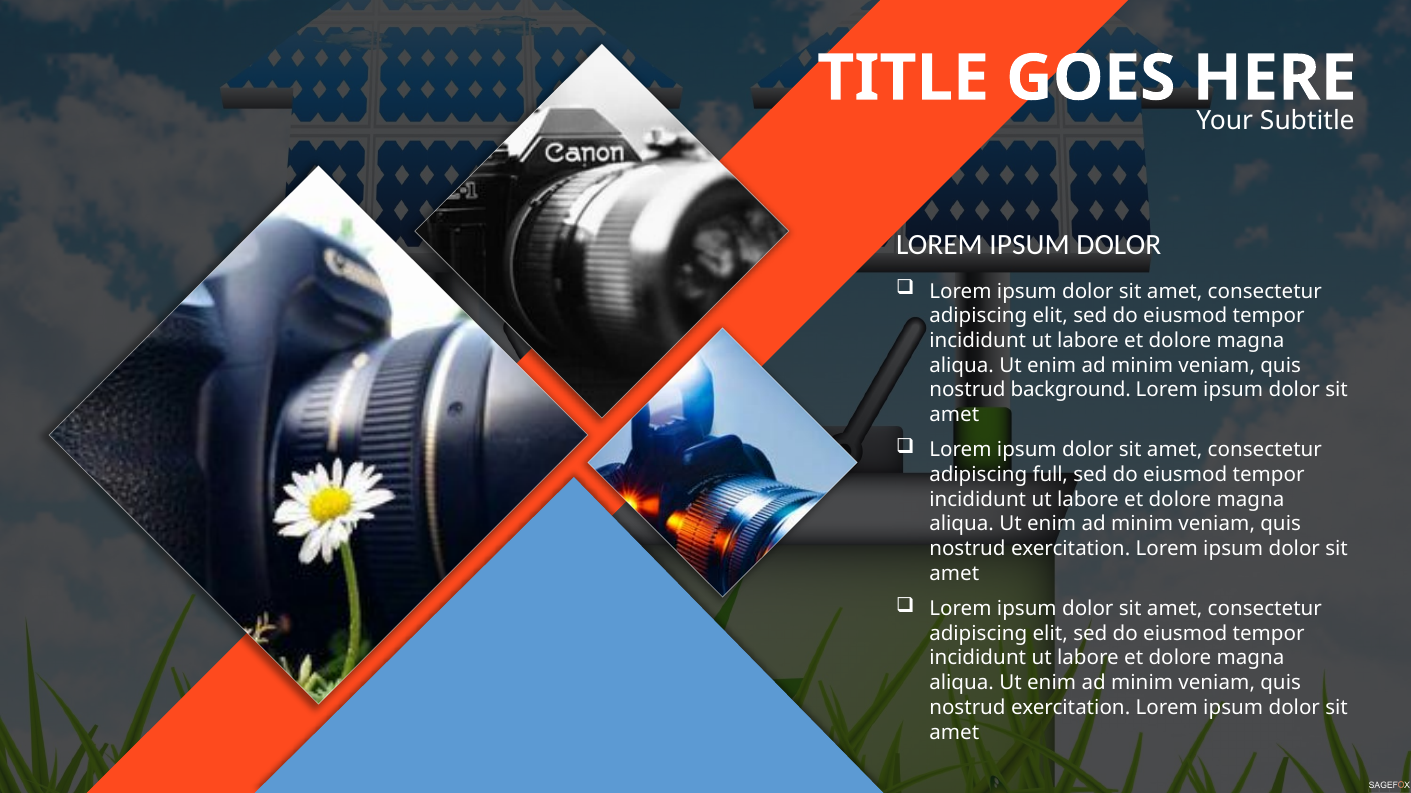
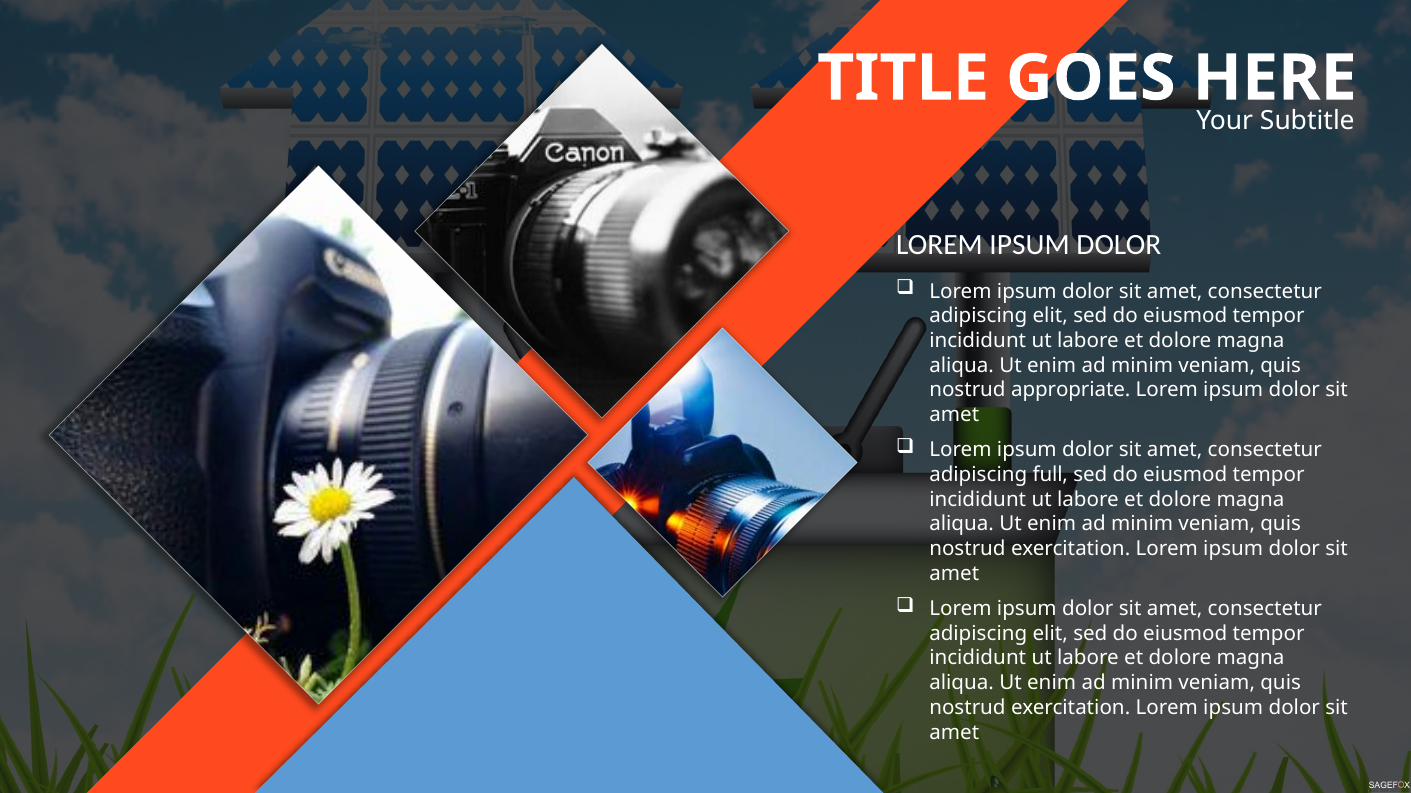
background: background -> appropriate
